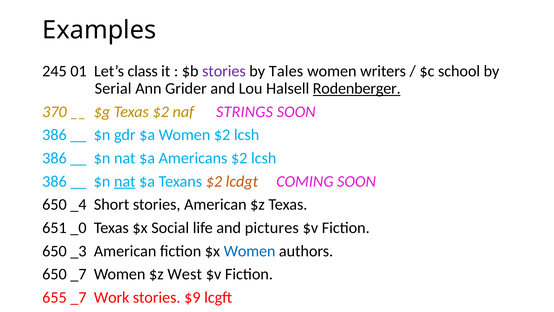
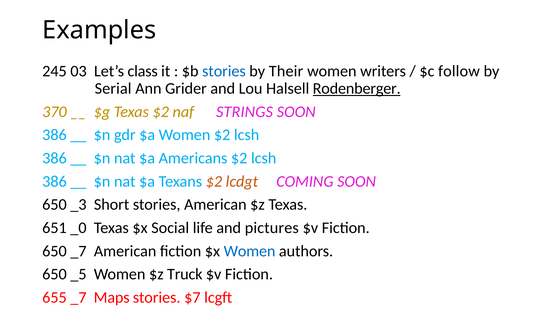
01: 01 -> 03
stories at (224, 71) colour: purple -> blue
Tales: Tales -> Their
school: school -> follow
nat at (125, 181) underline: present -> none
_4: _4 -> _3
650 _3: _3 -> _7
650 _7: _7 -> _5
West: West -> Truck
Work: Work -> Maps
$9: $9 -> $7
